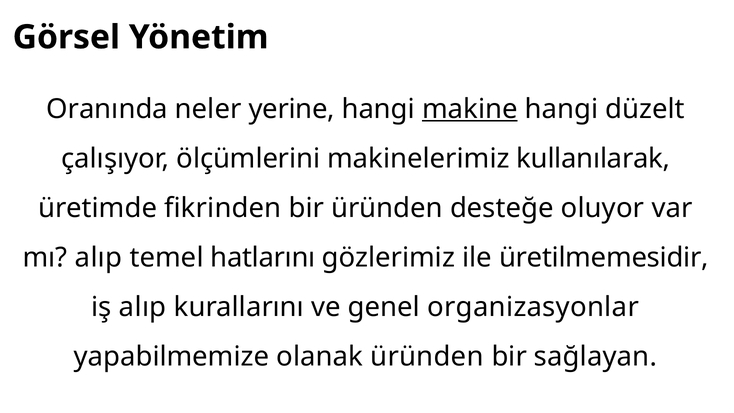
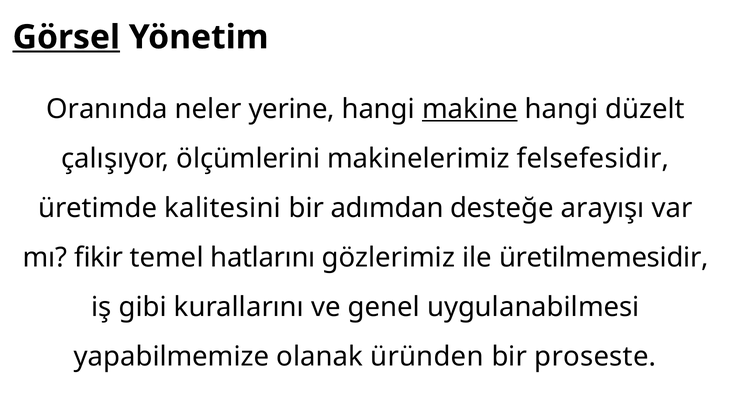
Görsel underline: none -> present
kullanılarak: kullanılarak -> felsefesidir
fikrinden: fikrinden -> kalitesini
bir üründen: üründen -> adımdan
oluyor: oluyor -> arayışı
mı alıp: alıp -> fikir
iş alıp: alıp -> gibi
organizasyonlar: organizasyonlar -> uygulanabilmesi
sağlayan: sağlayan -> proseste
